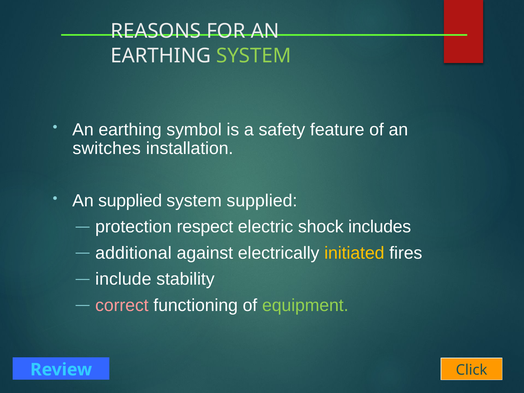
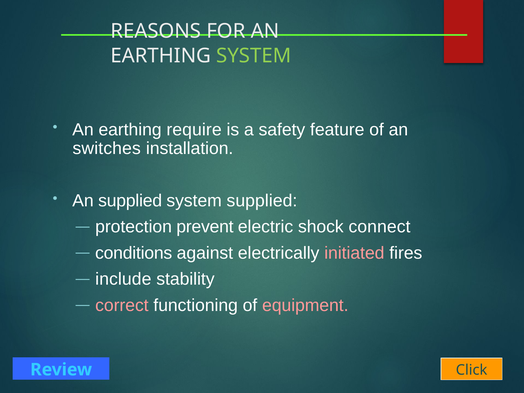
symbol: symbol -> require
respect: respect -> prevent
includes: includes -> connect
additional: additional -> conditions
initiated colour: yellow -> pink
equipment colour: light green -> pink
